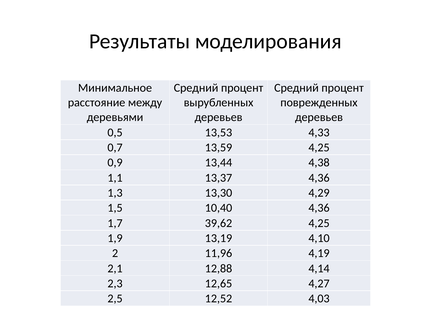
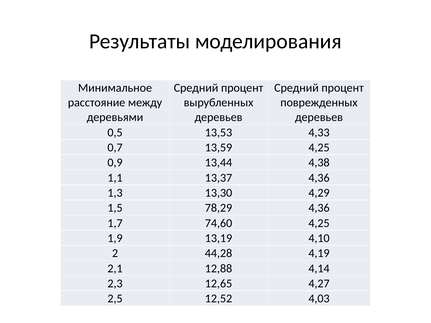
10,40: 10,40 -> 78,29
39,62: 39,62 -> 74,60
11,96: 11,96 -> 44,28
